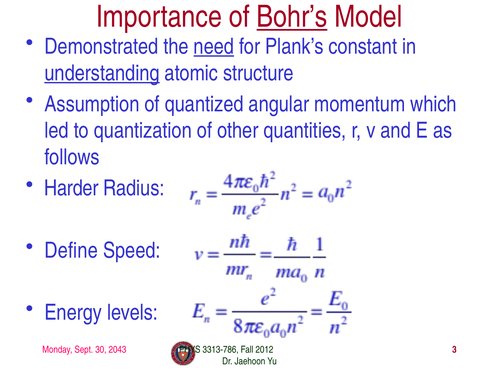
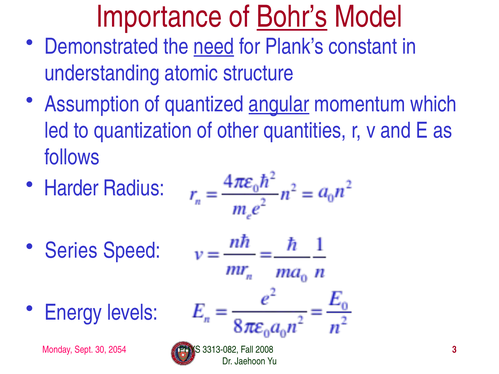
understanding underline: present -> none
angular underline: none -> present
Define: Define -> Series
2043: 2043 -> 2054
3313-786: 3313-786 -> 3313-082
2012: 2012 -> 2008
